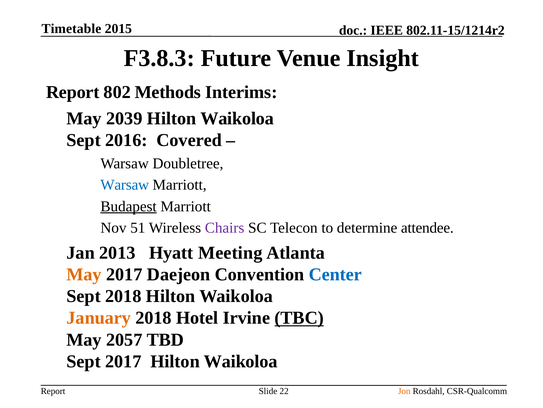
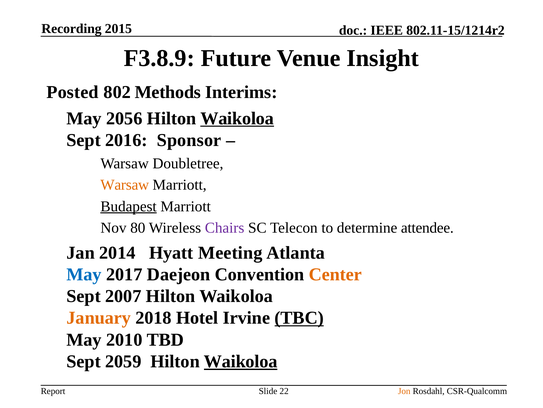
Timetable: Timetable -> Recording
F3.8.3: F3.8.3 -> F3.8.9
Report at (73, 92): Report -> Posted
2039: 2039 -> 2056
Waikoloa at (237, 118) underline: none -> present
Covered: Covered -> Sponsor
Warsaw at (125, 185) colour: blue -> orange
51: 51 -> 80
2013: 2013 -> 2014
May at (84, 274) colour: orange -> blue
Center colour: blue -> orange
Sept 2018: 2018 -> 2007
2057: 2057 -> 2010
Sept 2017: 2017 -> 2059
Waikoloa at (241, 361) underline: none -> present
